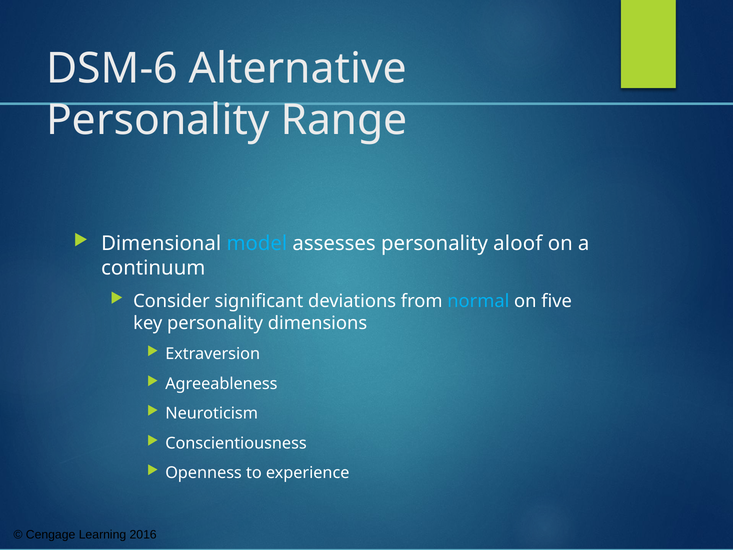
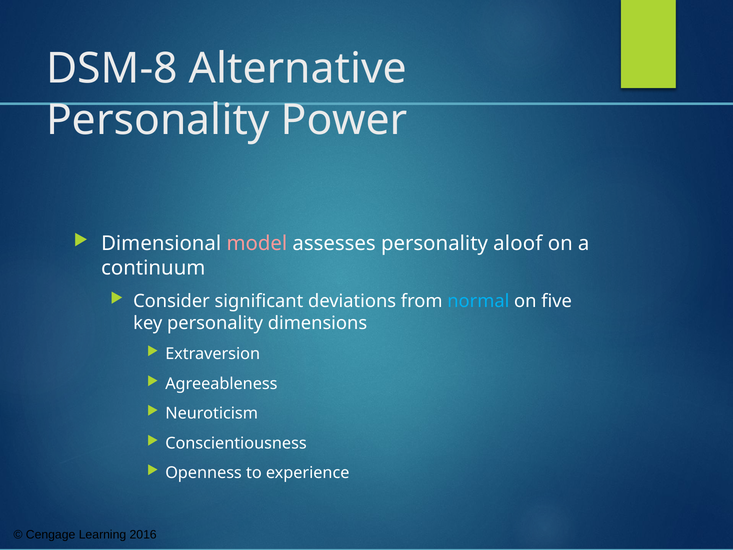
DSM-6: DSM-6 -> DSM-8
Range: Range -> Power
model colour: light blue -> pink
